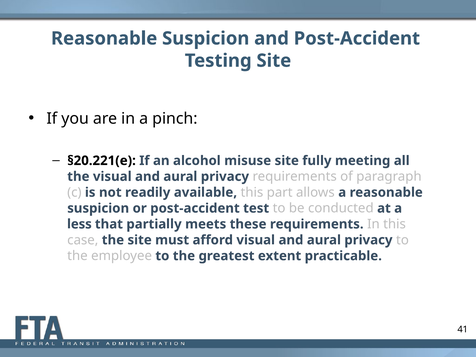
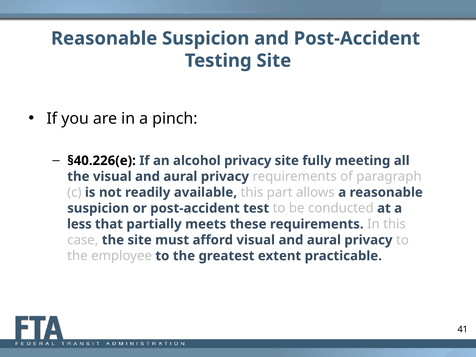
§20.221(e: §20.221(e -> §40.226(e
alcohol misuse: misuse -> privacy
